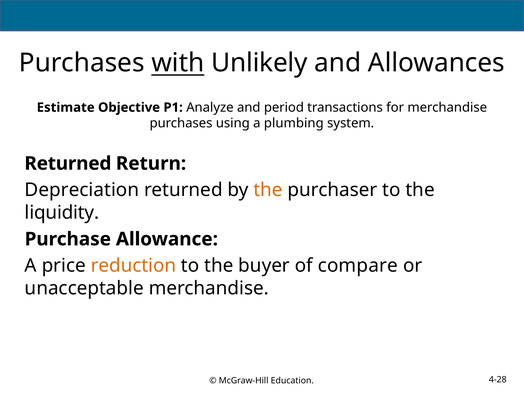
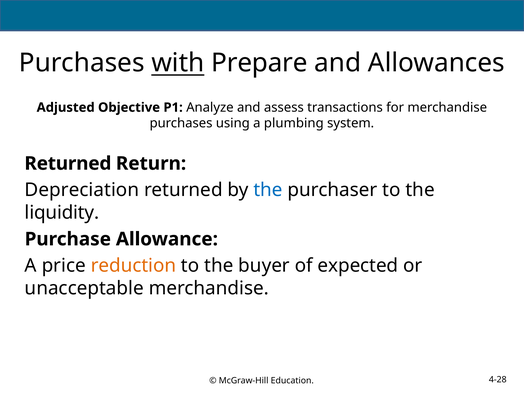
Unlikely: Unlikely -> Prepare
Estimate: Estimate -> Adjusted
period: period -> assess
the at (268, 190) colour: orange -> blue
compare: compare -> expected
